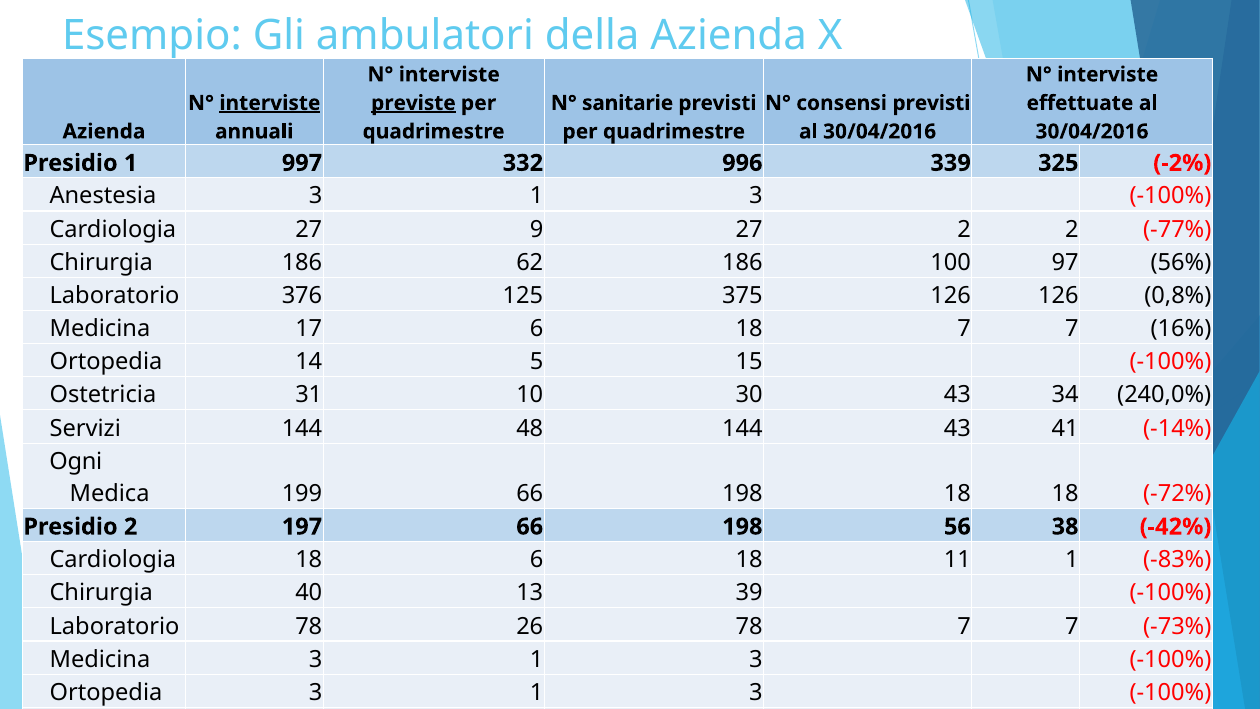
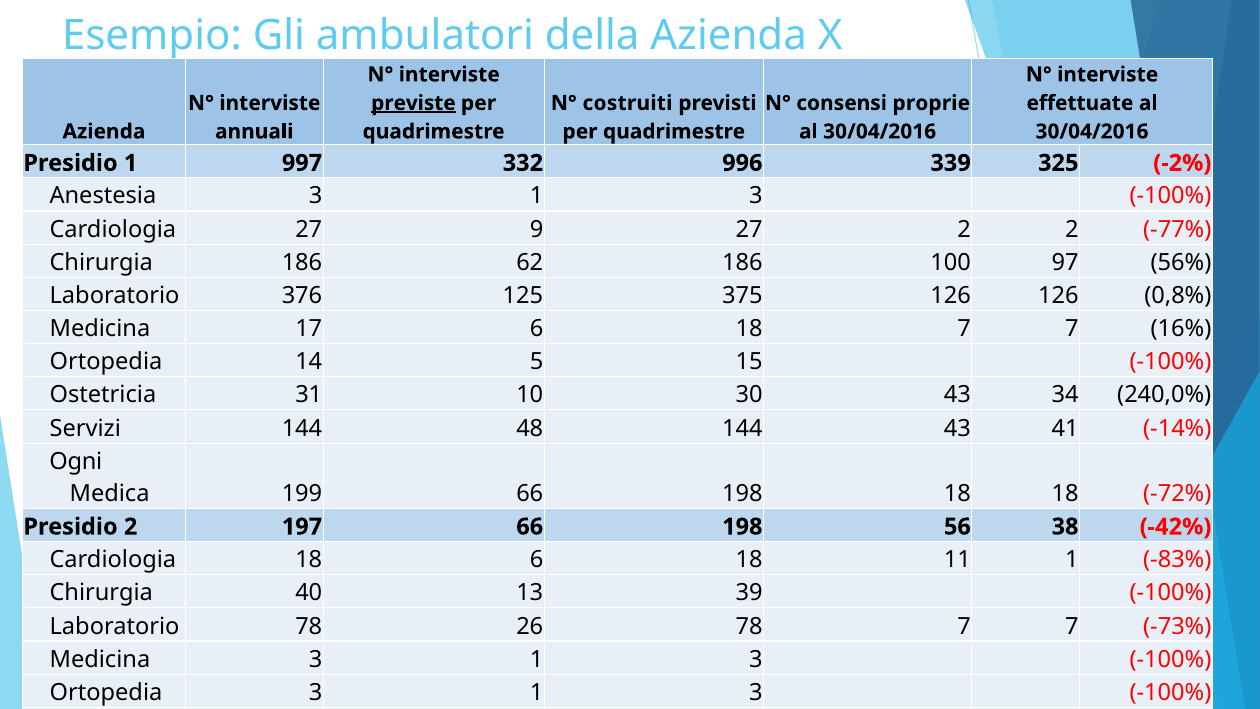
interviste at (270, 103) underline: present -> none
sanitarie: sanitarie -> costruiti
consensi previsti: previsti -> proprie
